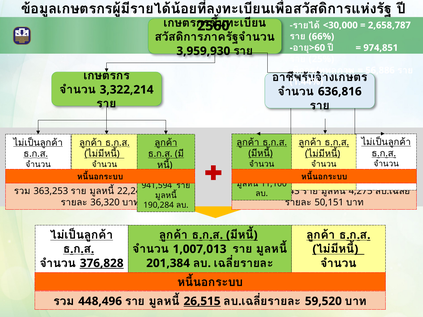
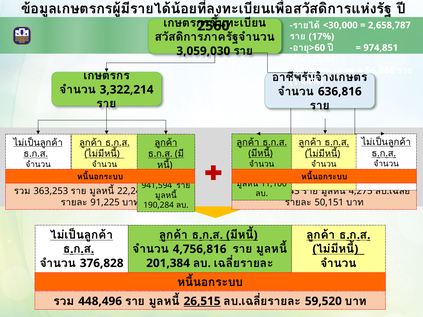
66%: 66% -> 17%
3,959,930: 3,959,930 -> 3,059,030
36,320: 36,320 -> 91,225
1,007,013: 1,007,013 -> 4,756,816
376,828 underline: present -> none
